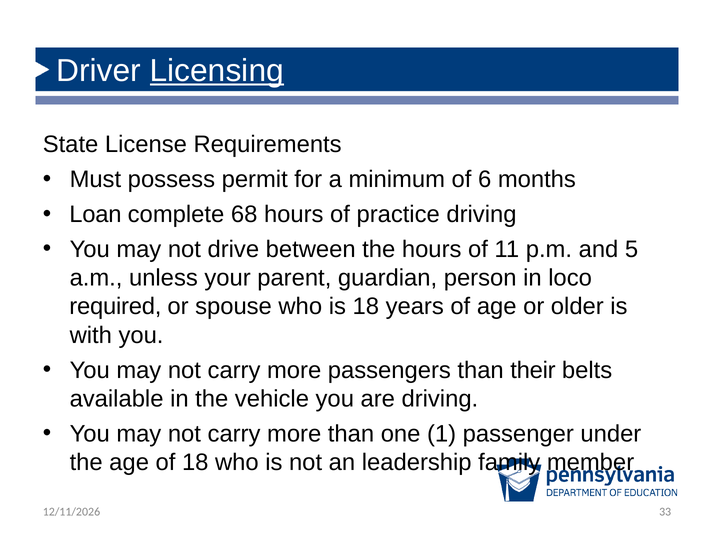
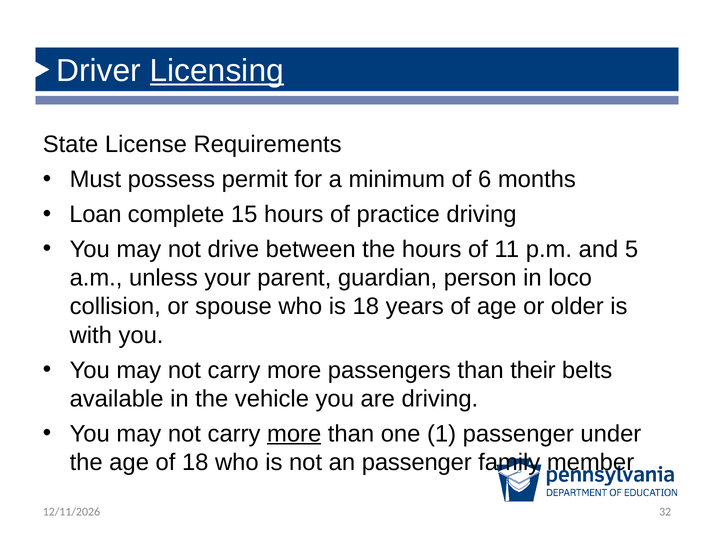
68: 68 -> 15
required: required -> collision
more at (294, 433) underline: none -> present
an leadership: leadership -> passenger
33: 33 -> 32
